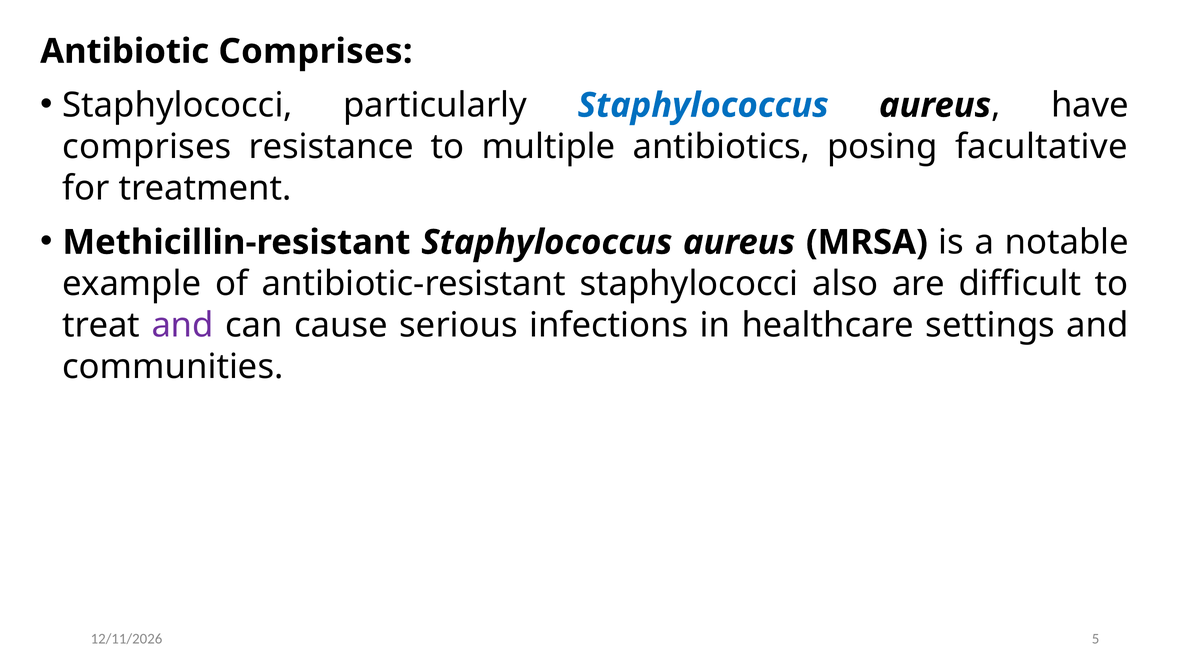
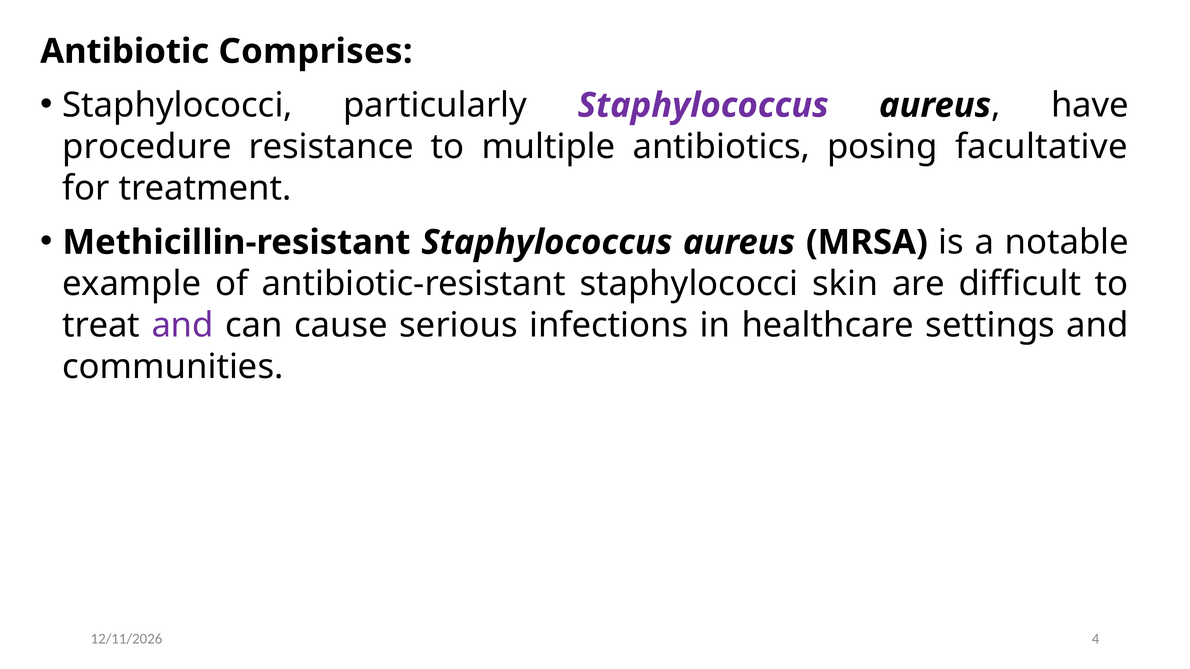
Staphylococcus at (703, 105) colour: blue -> purple
comprises at (147, 147): comprises -> procedure
also: also -> skin
5: 5 -> 4
